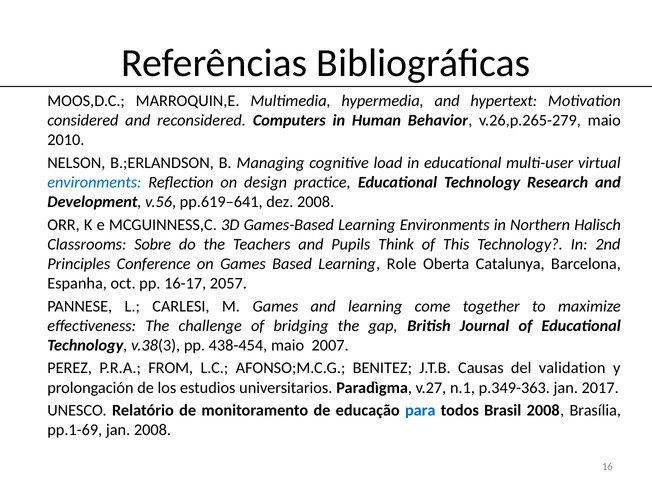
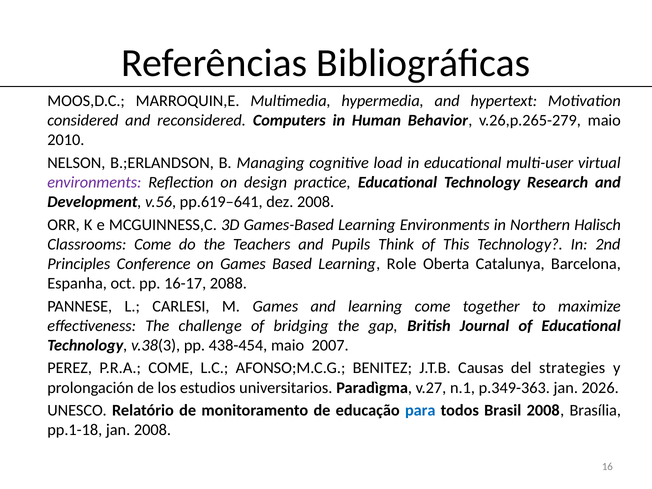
environments at (94, 182) colour: blue -> purple
Classrooms Sobre: Sobre -> Come
2057: 2057 -> 2088
P.R.A FROM: FROM -> COME
validation: validation -> strategies
2017: 2017 -> 2026
pp.1-69: pp.1-69 -> pp.1-18
